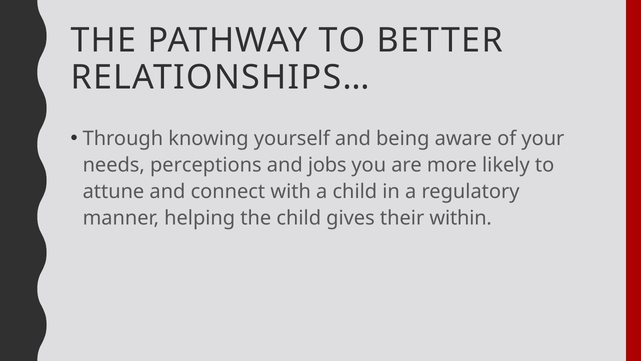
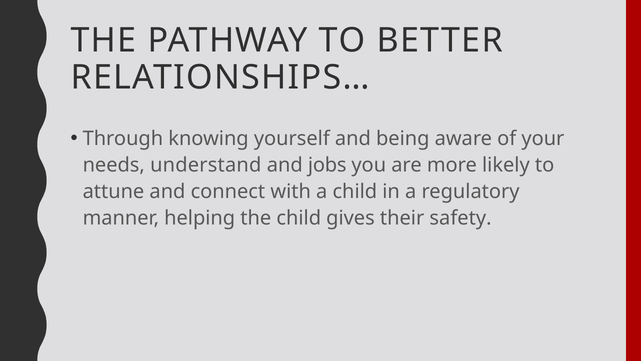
perceptions: perceptions -> understand
within: within -> safety
